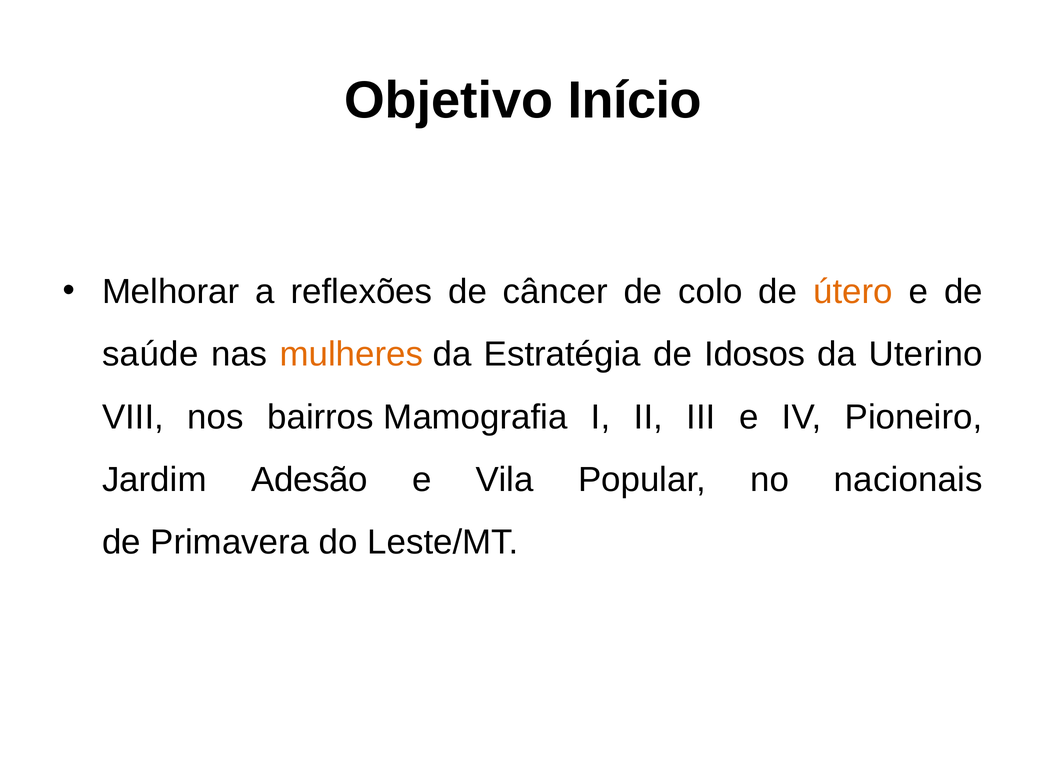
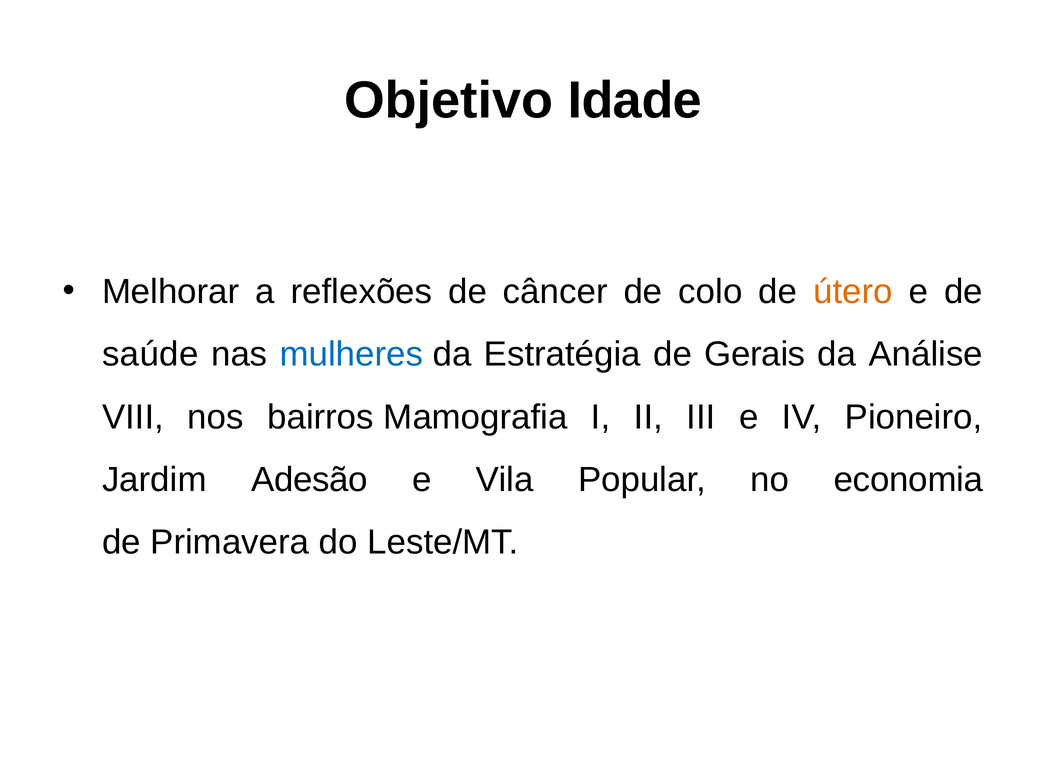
Início: Início -> Idade
mulheres colour: orange -> blue
Idosos: Idosos -> Gerais
Uterino: Uterino -> Análise
nacionais: nacionais -> economia
